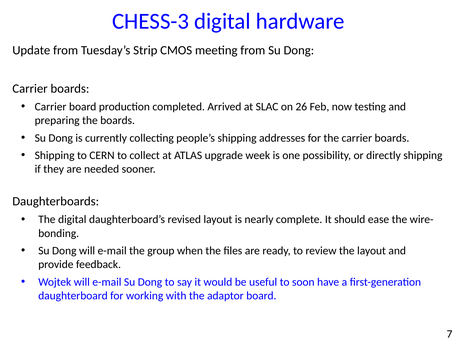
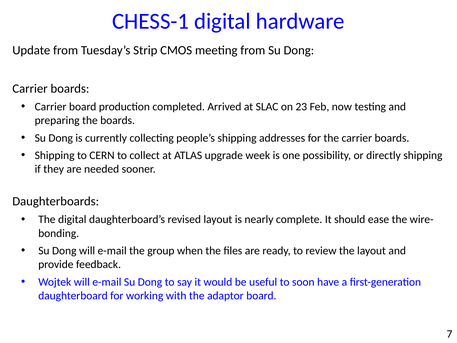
CHESS-3: CHESS-3 -> CHESS-1
26: 26 -> 23
